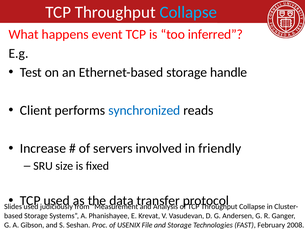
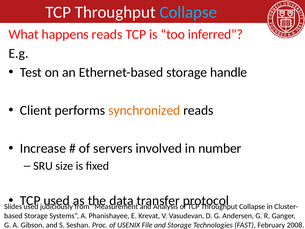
happens event: event -> reads
synchronized colour: blue -> orange
friendly: friendly -> number
